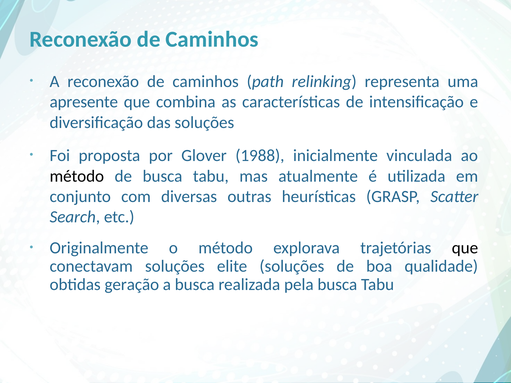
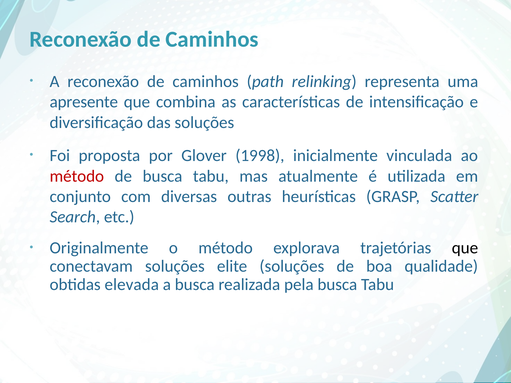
1988: 1988 -> 1998
método at (77, 176) colour: black -> red
geração: geração -> elevada
